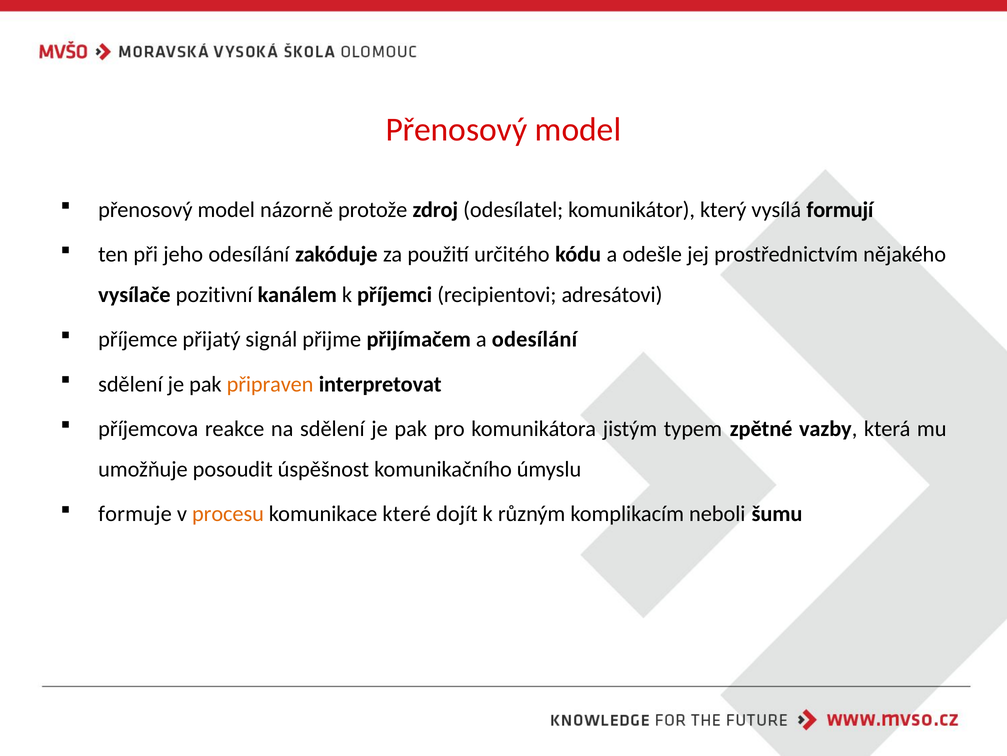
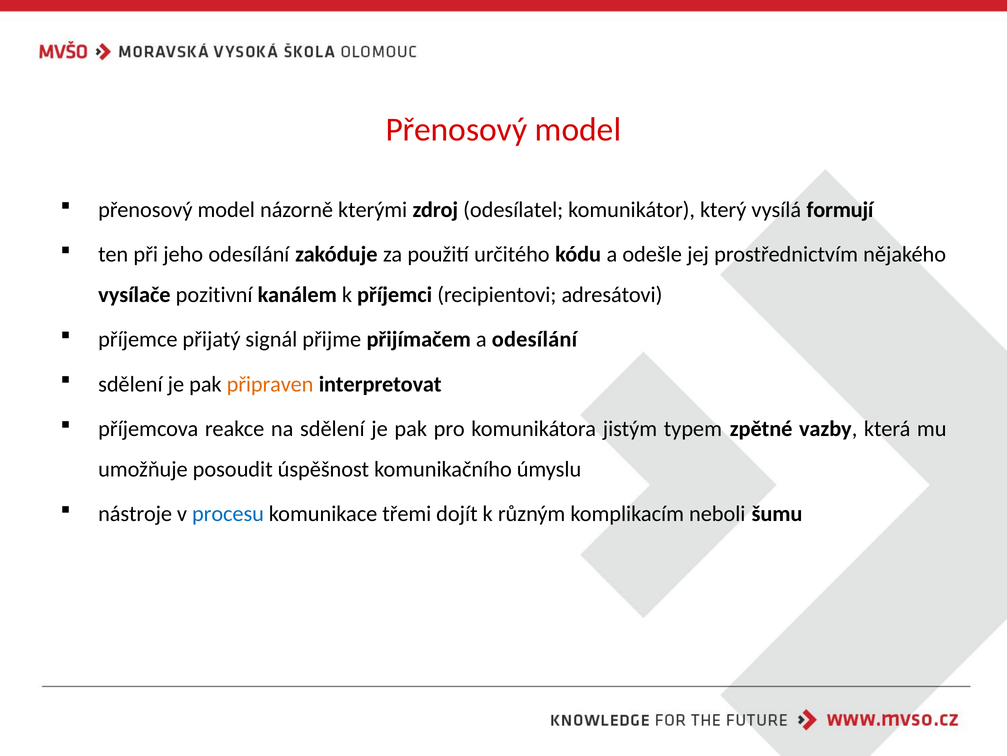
protože: protože -> kterými
formuje: formuje -> nástroje
procesu colour: orange -> blue
které: které -> třemi
